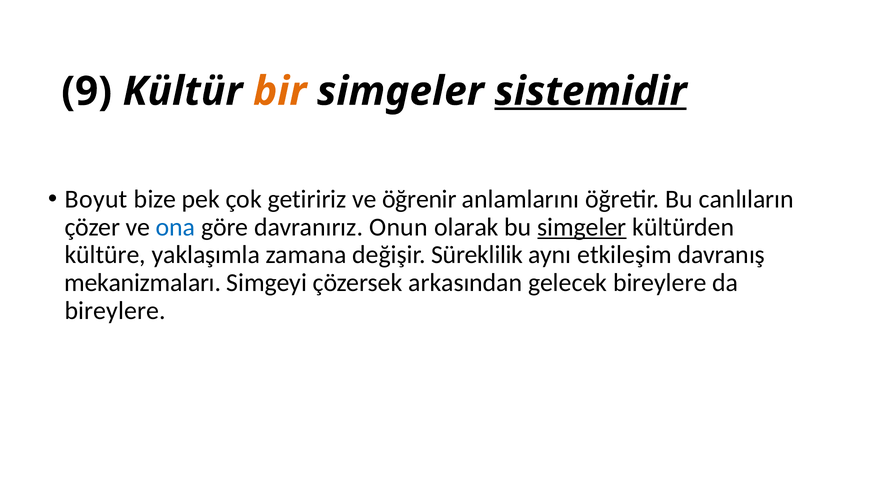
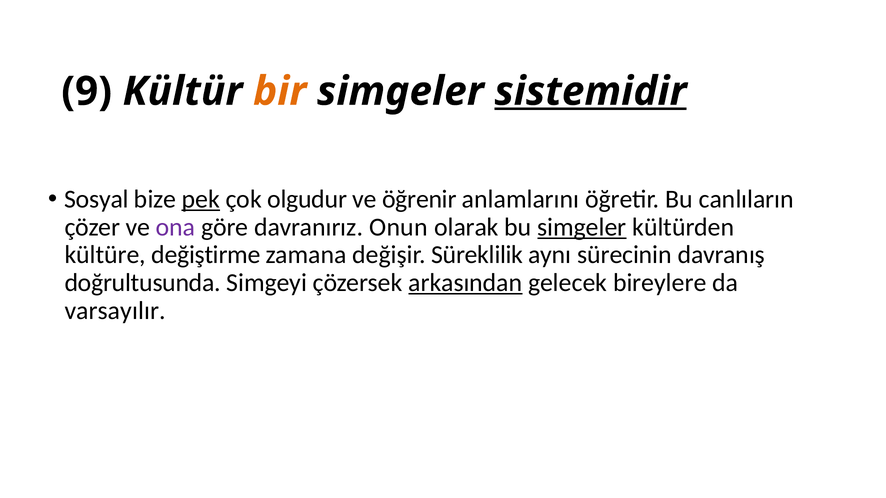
Boyut: Boyut -> Sosyal
pek underline: none -> present
getiririz: getiririz -> olgudur
ona colour: blue -> purple
yaklaşımla: yaklaşımla -> değiştirme
etkileşim: etkileşim -> sürecinin
mekanizmaları: mekanizmaları -> doğrultusunda
arkasından underline: none -> present
bireylere at (115, 311): bireylere -> varsayılır
